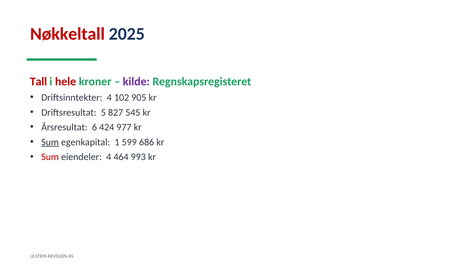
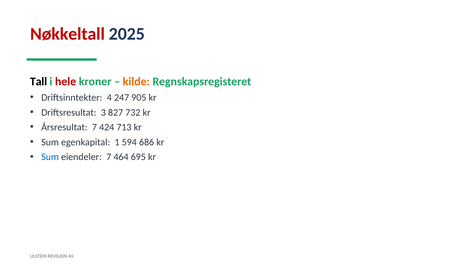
Tall colour: red -> black
kilde colour: purple -> orange
102: 102 -> 247
5: 5 -> 3
545: 545 -> 732
Årsresultat 6: 6 -> 7
977: 977 -> 713
Sum at (50, 142) underline: present -> none
599: 599 -> 594
Sum at (50, 157) colour: red -> blue
eiendeler 4: 4 -> 7
993: 993 -> 695
